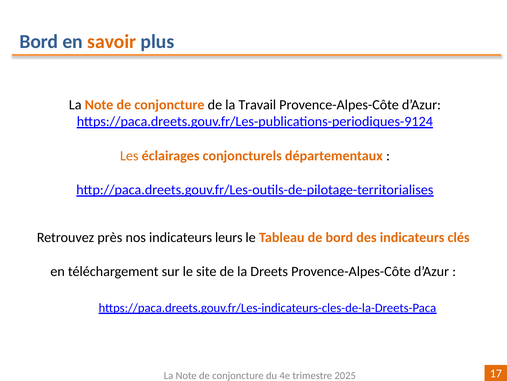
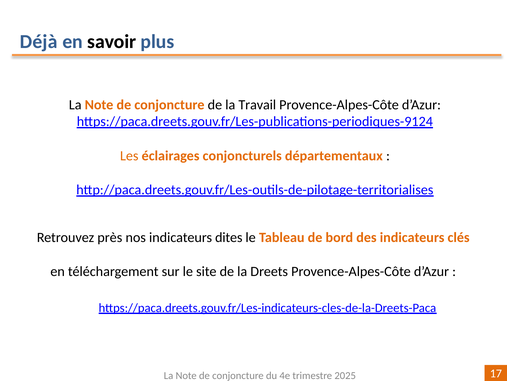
Bord at (39, 41): Bord -> Déjà
savoir colour: orange -> black
leurs: leurs -> dites
